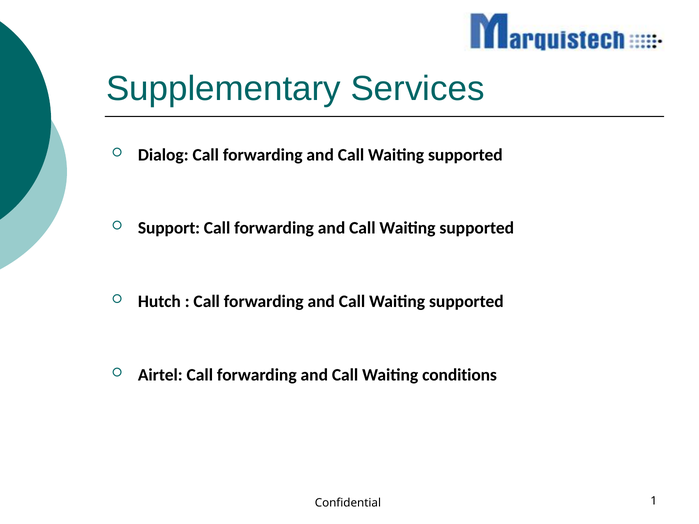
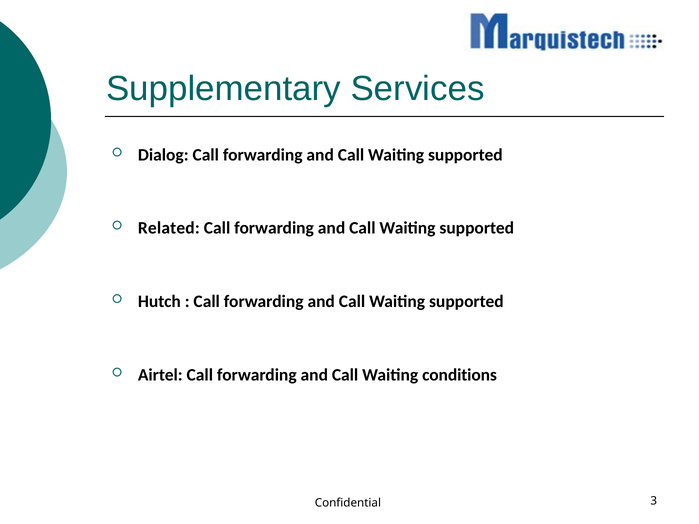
Support: Support -> Related
1: 1 -> 3
